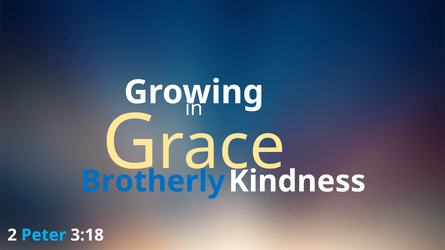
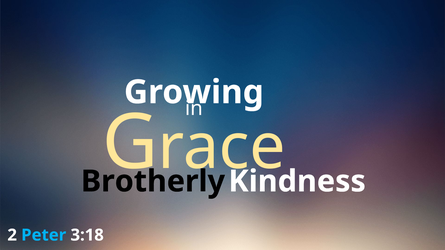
Brotherly colour: blue -> black
